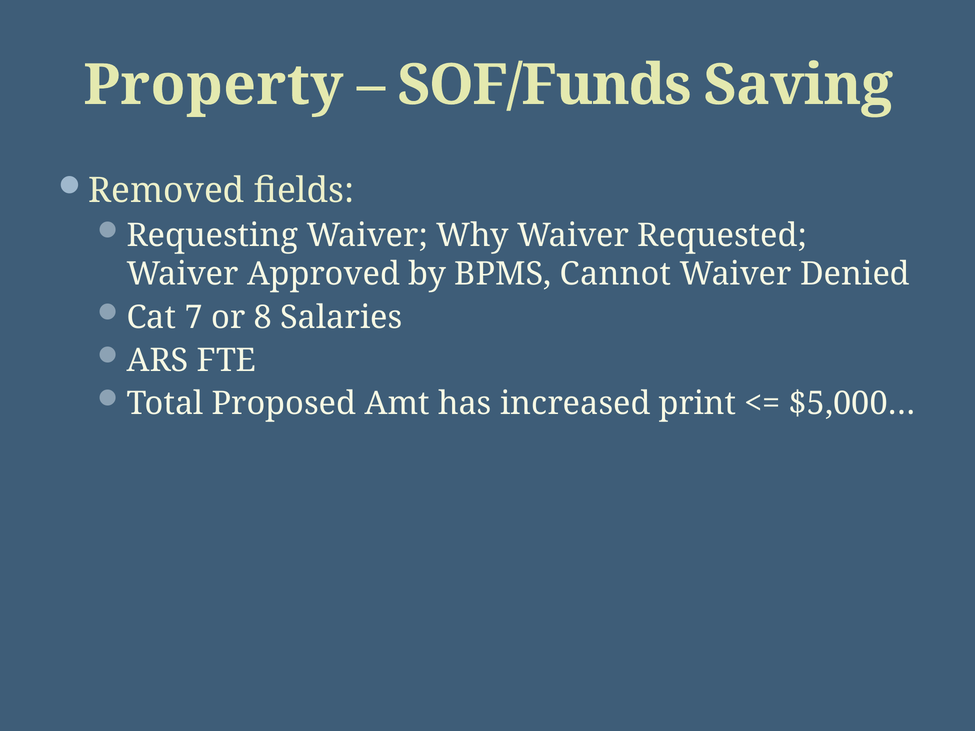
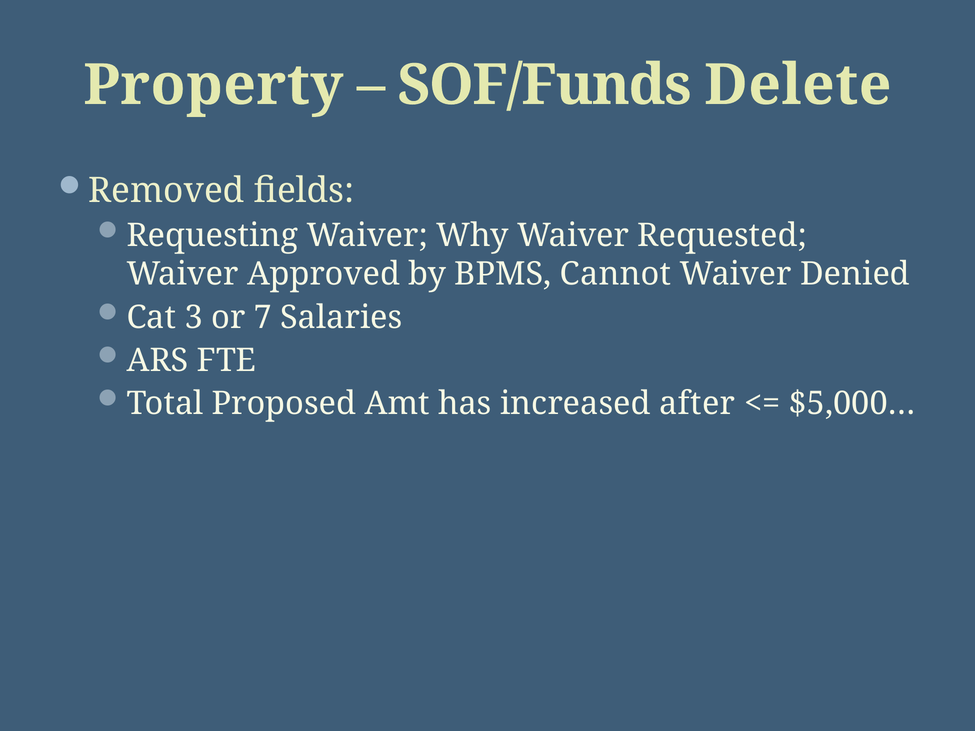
Saving: Saving -> Delete
7: 7 -> 3
8: 8 -> 7
print: print -> after
